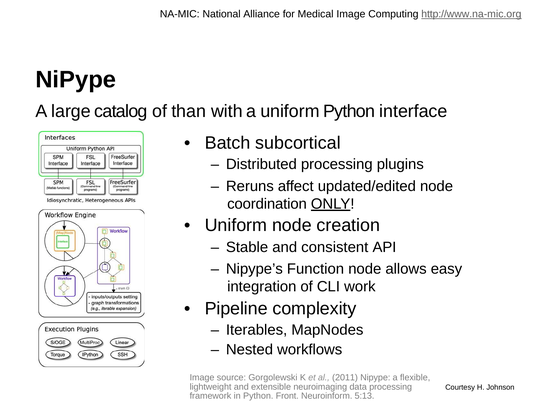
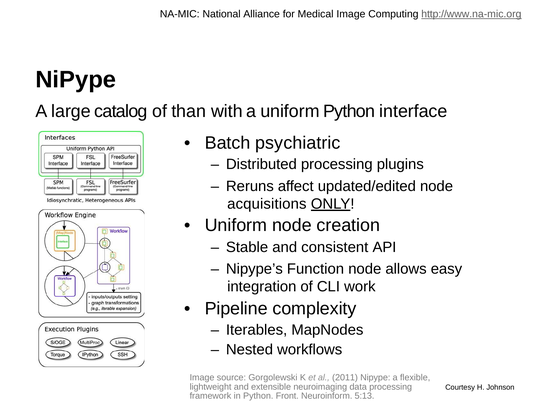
subcortical: subcortical -> psychiatric
coordination: coordination -> acquisitions
